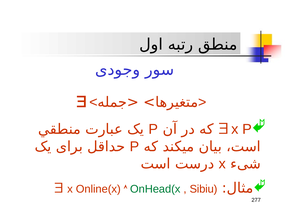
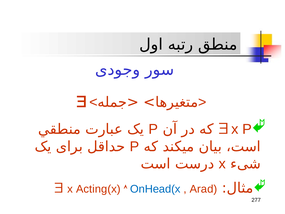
Online(x: Online(x -> Acting(x
OnHead(x colour: green -> blue
Sibiu: Sibiu -> Arad
